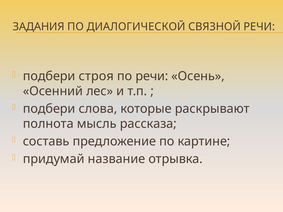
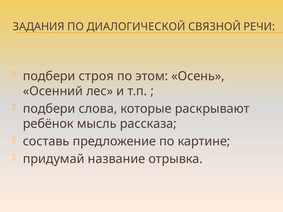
по речи: речи -> этом
полнота: полнота -> ребёнок
